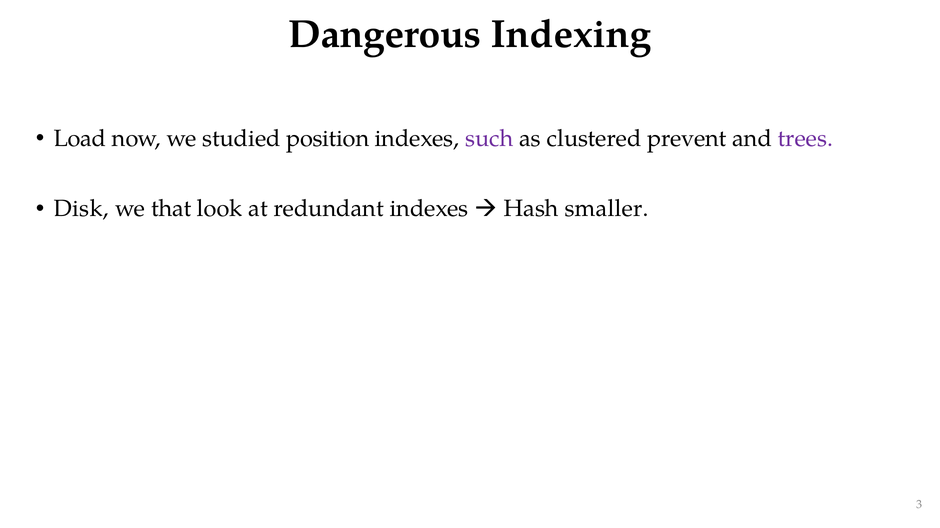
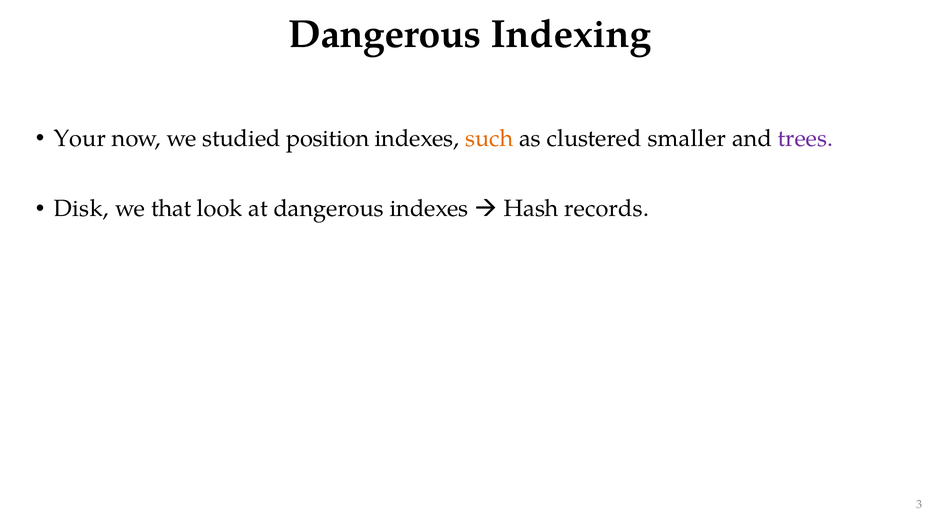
Load: Load -> Your
such colour: purple -> orange
prevent: prevent -> smaller
at redundant: redundant -> dangerous
smaller: smaller -> records
